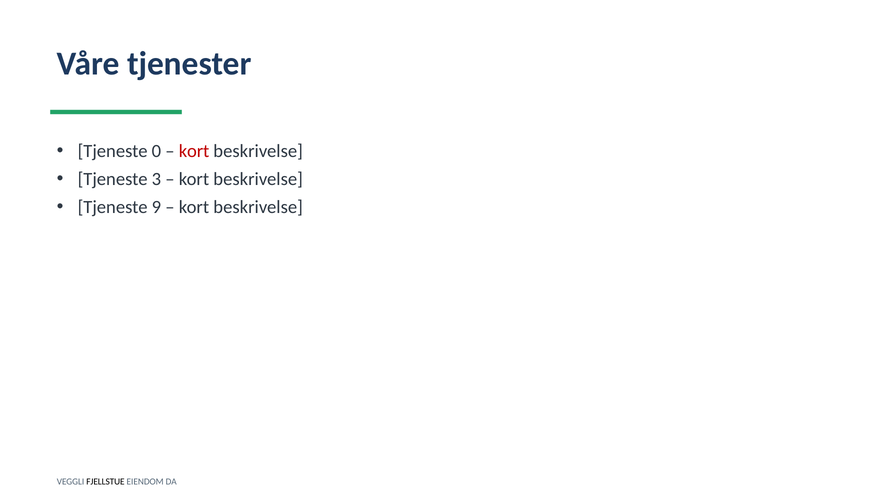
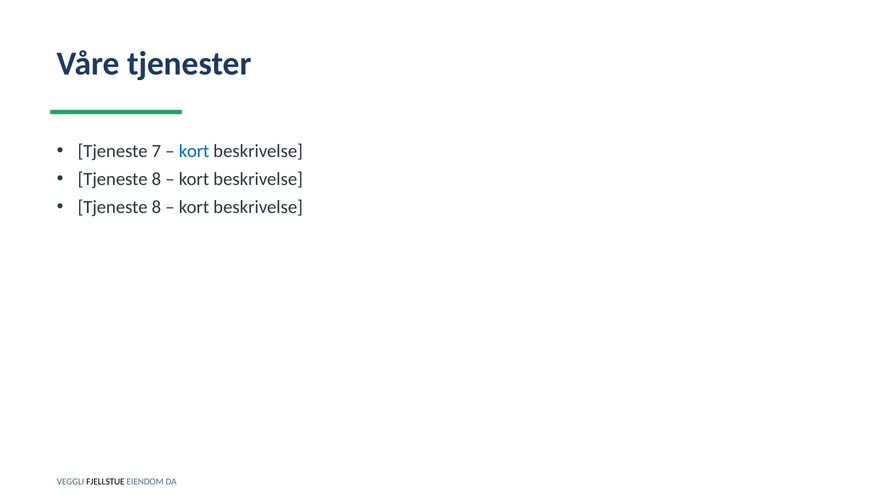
0: 0 -> 7
kort at (194, 151) colour: red -> blue
3 at (156, 179): 3 -> 8
9 at (156, 207): 9 -> 8
